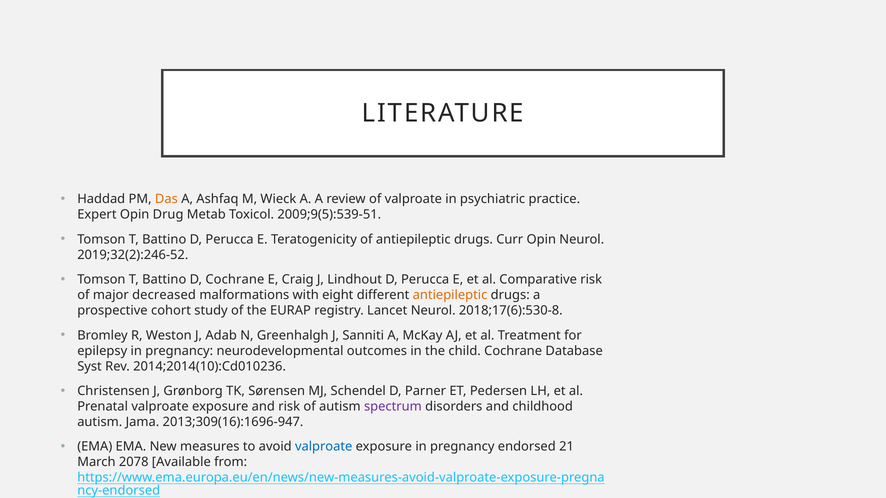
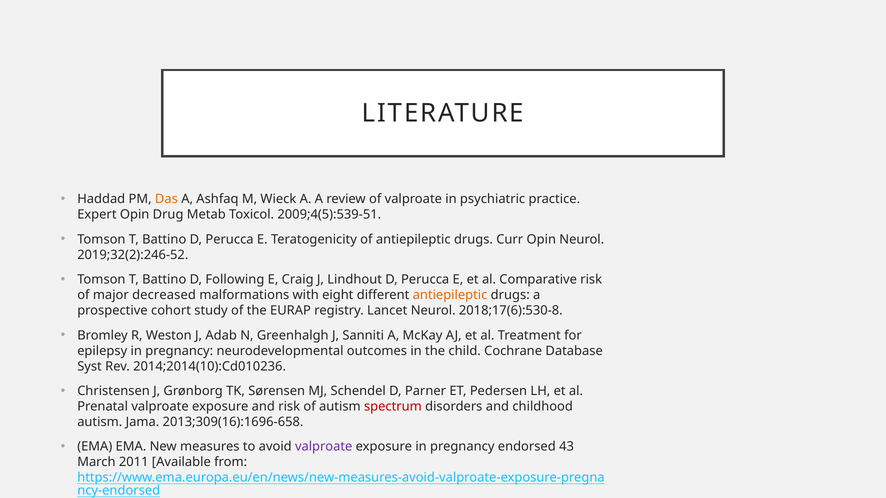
2009;9(5):539-51: 2009;9(5):539-51 -> 2009;4(5):539-51
D Cochrane: Cochrane -> Following
spectrum colour: purple -> red
2013;309(16):1696-947: 2013;309(16):1696-947 -> 2013;309(16):1696-658
valproate at (324, 447) colour: blue -> purple
21: 21 -> 43
2078: 2078 -> 2011
